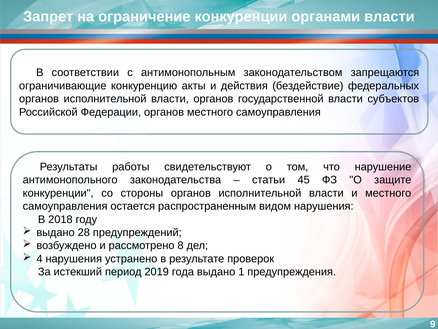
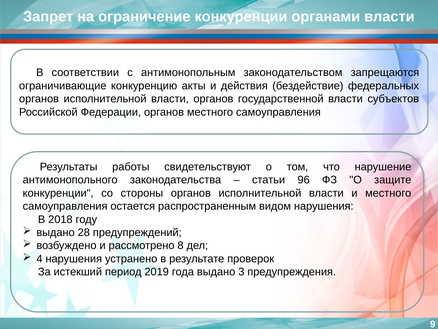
45: 45 -> 96
1: 1 -> 3
